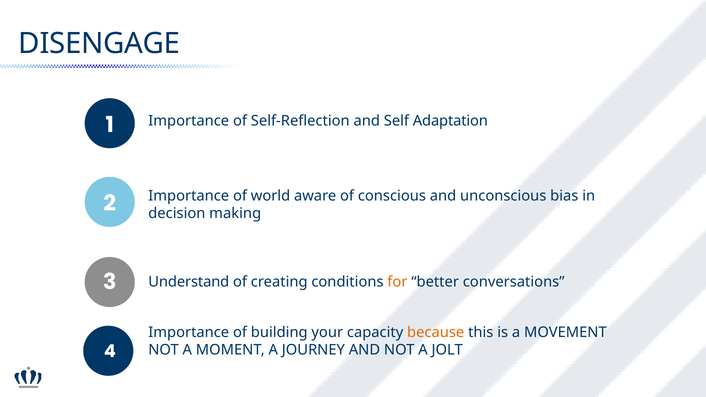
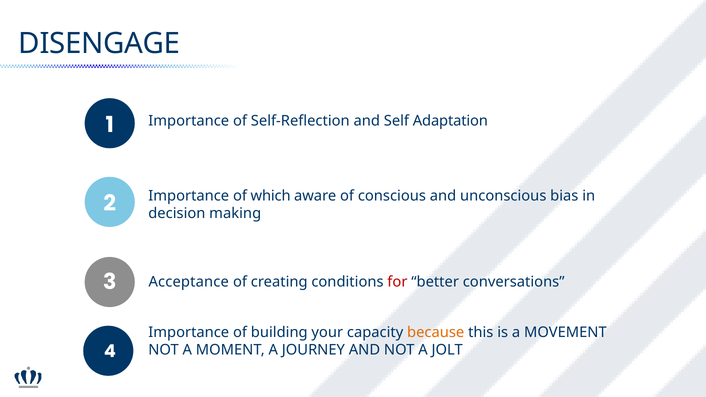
world: world -> which
Understand: Understand -> Acceptance
for colour: orange -> red
